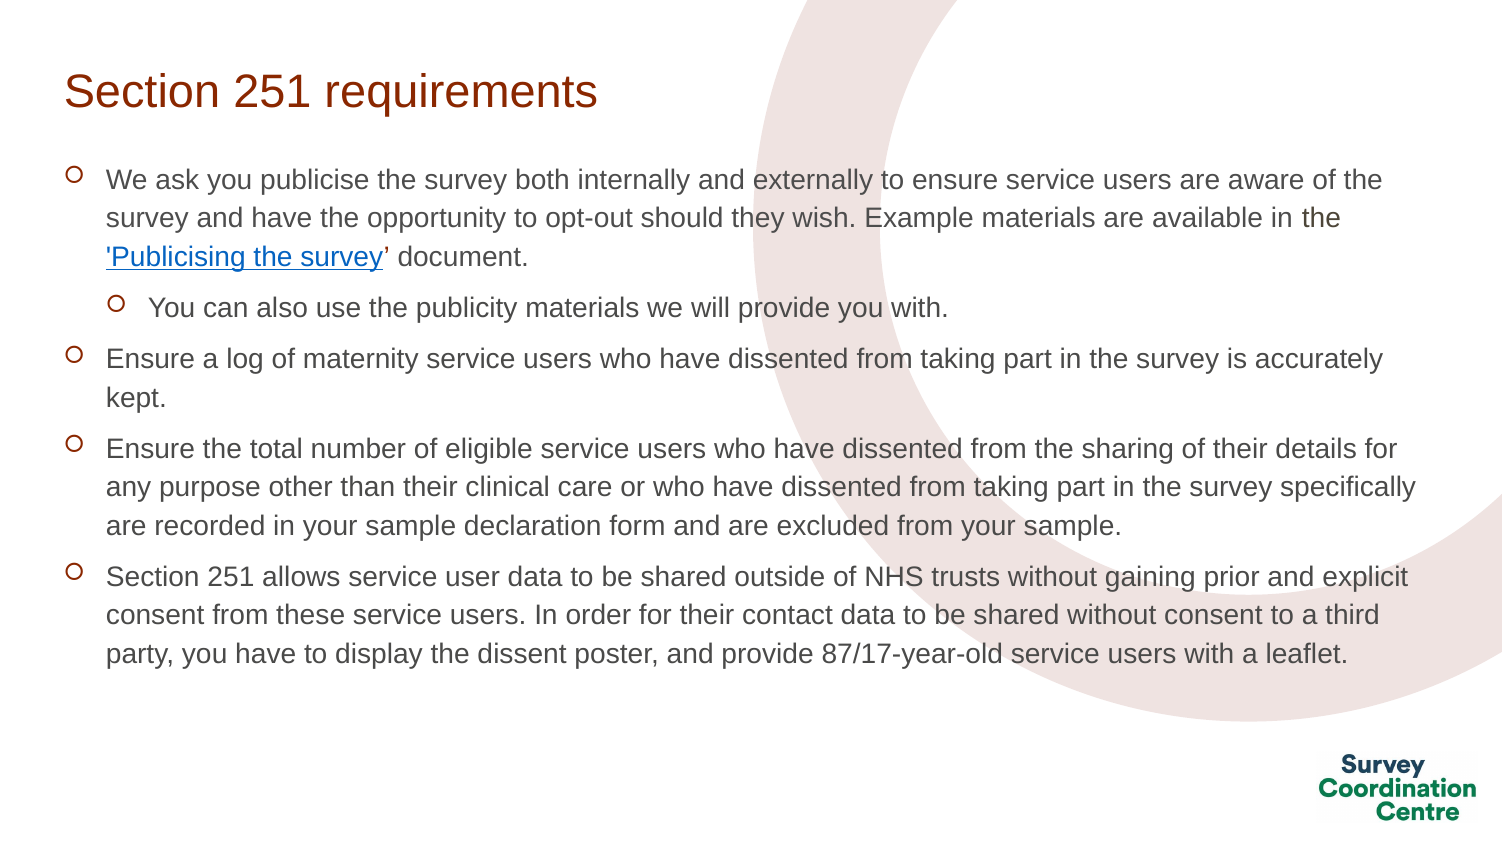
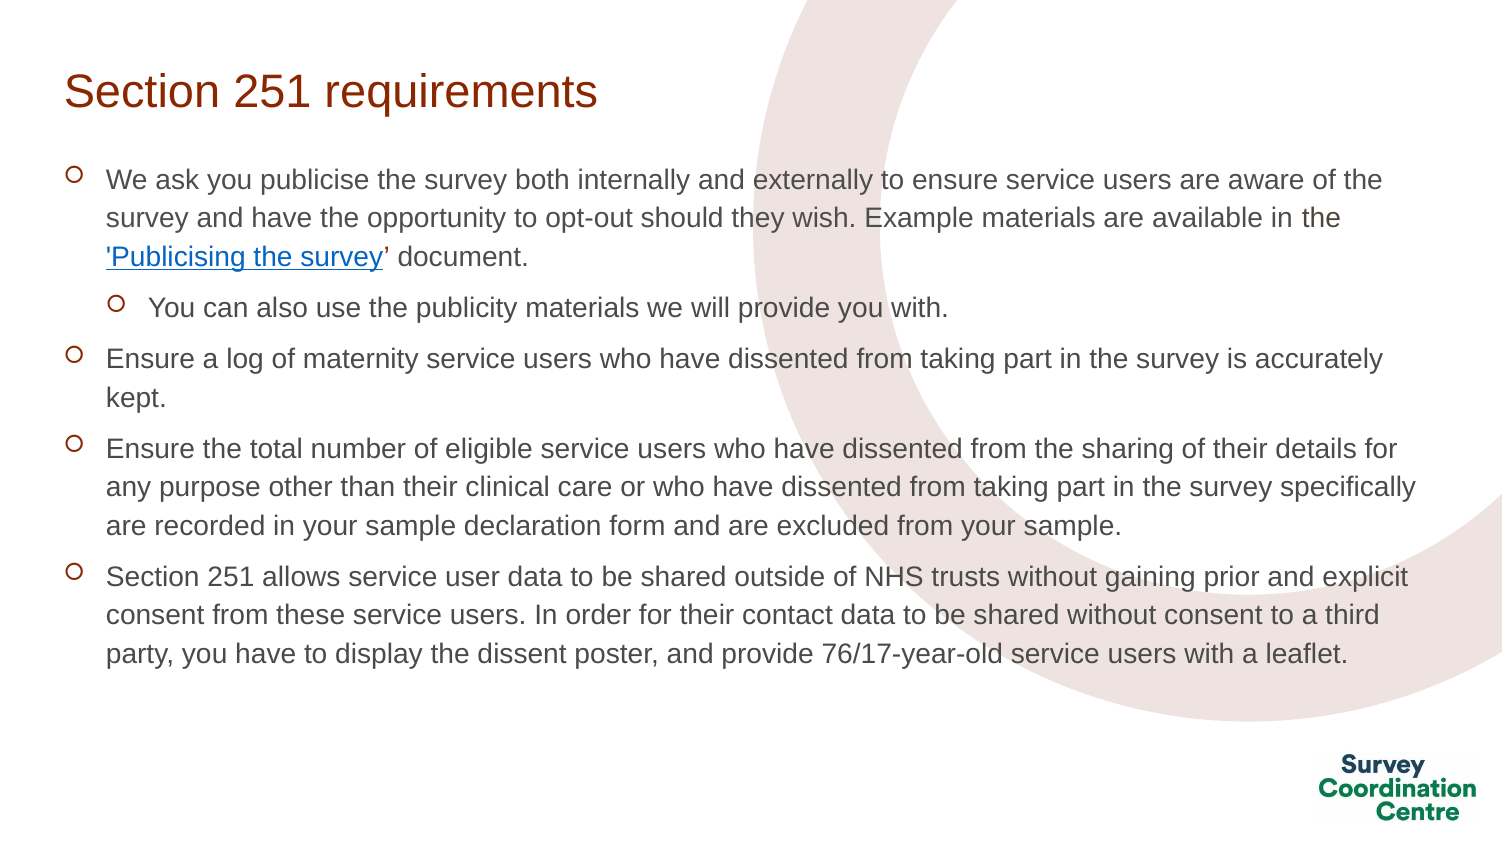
87/17-year-old: 87/17-year-old -> 76/17-year-old
